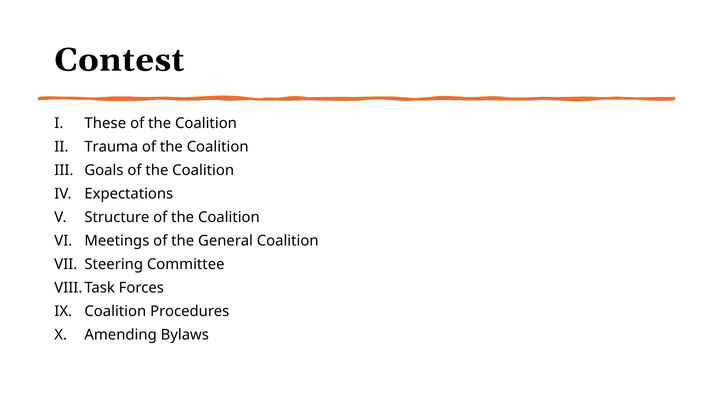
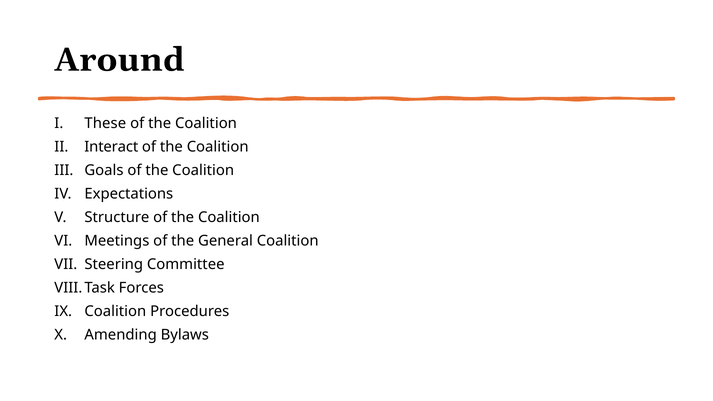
Contest: Contest -> Around
Trauma: Trauma -> Interact
